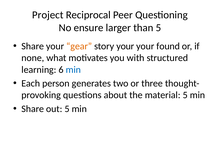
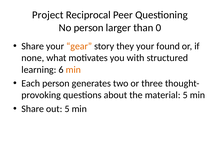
No ensure: ensure -> person
than 5: 5 -> 0
story your: your -> they
min at (73, 70) colour: blue -> orange
